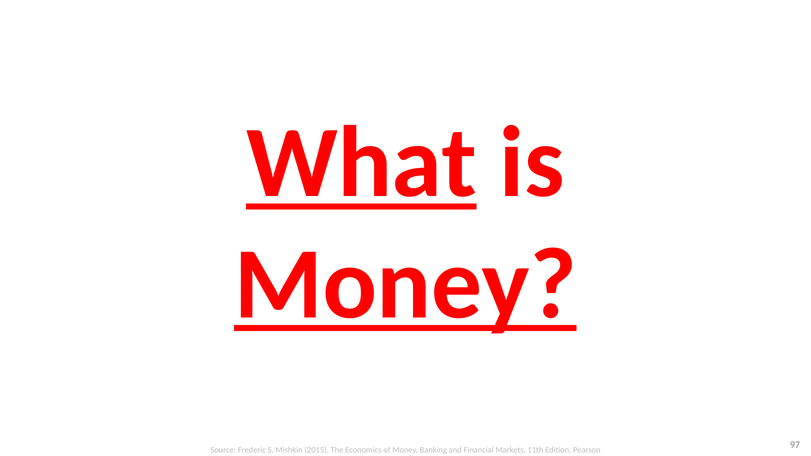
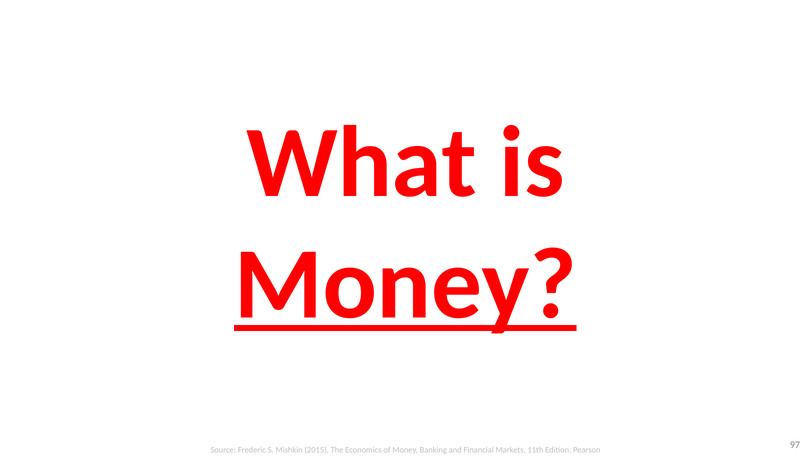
What underline: present -> none
